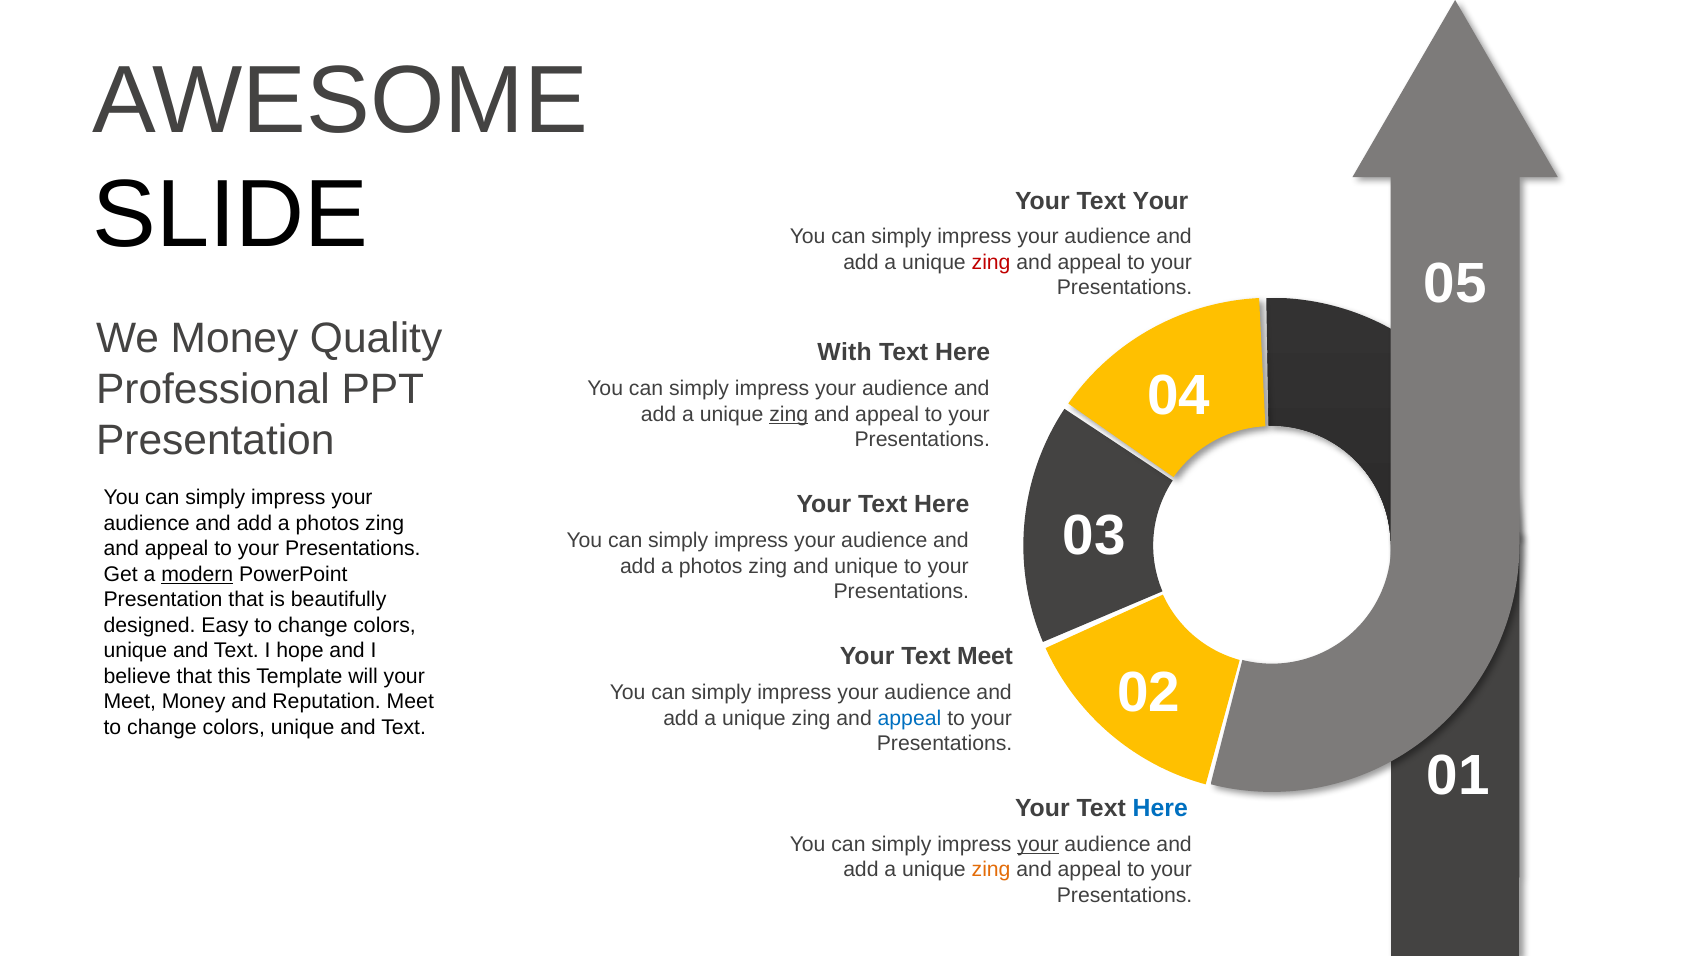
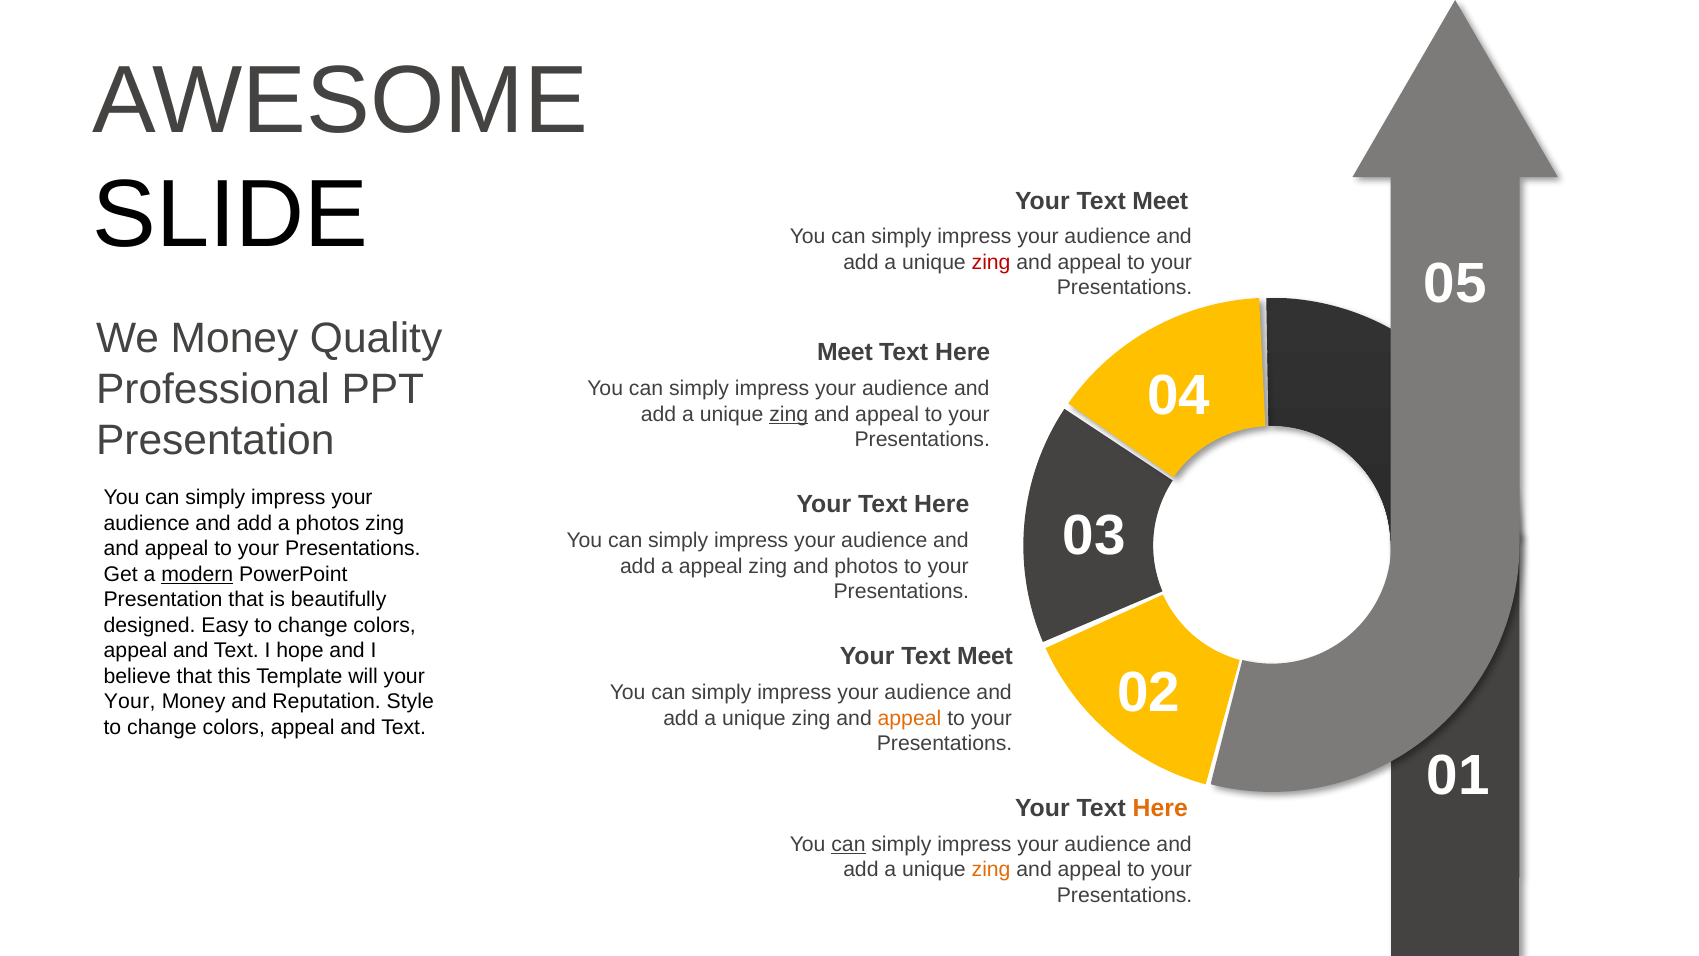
Your at (1160, 201): Your -> Meet
With at (845, 353): With -> Meet
photos at (711, 566): photos -> appeal
and unique: unique -> photos
unique at (135, 650): unique -> appeal
Meet at (130, 701): Meet -> Your
Reputation Meet: Meet -> Style
appeal at (909, 718) colour: blue -> orange
unique at (303, 727): unique -> appeal
Here at (1160, 808) colour: blue -> orange
can at (848, 844) underline: none -> present
your at (1038, 844) underline: present -> none
